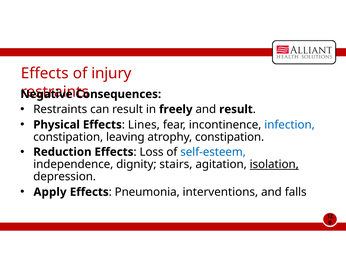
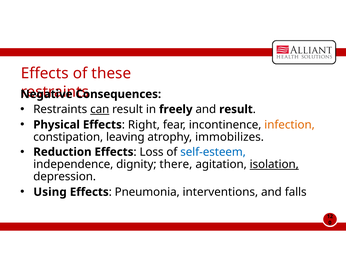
injury: injury -> these
can underline: none -> present
Lines: Lines -> Right
infection colour: blue -> orange
atrophy constipation: constipation -> immobilizes
stairs: stairs -> there
Apply: Apply -> Using
